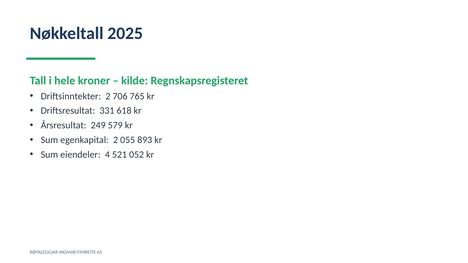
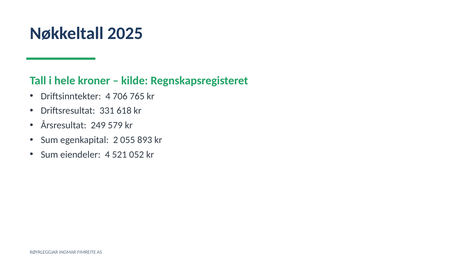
Driftsinntekter 2: 2 -> 4
